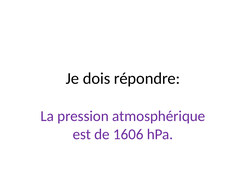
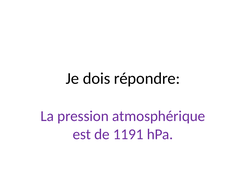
1606: 1606 -> 1191
